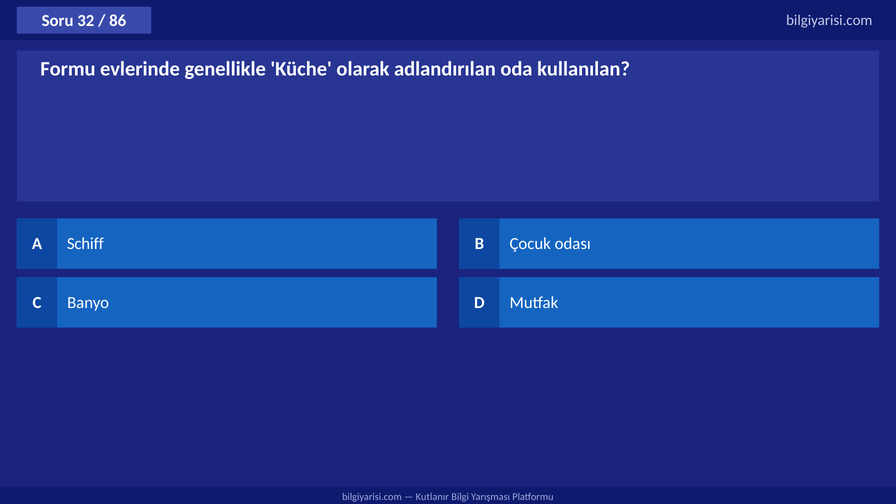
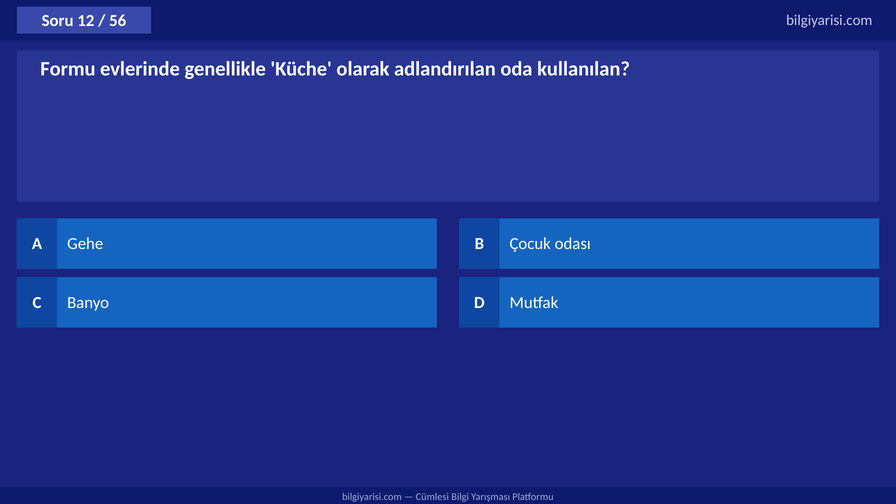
32: 32 -> 12
86: 86 -> 56
Schiff: Schiff -> Gehe
Kutlanır: Kutlanır -> Cümlesi
